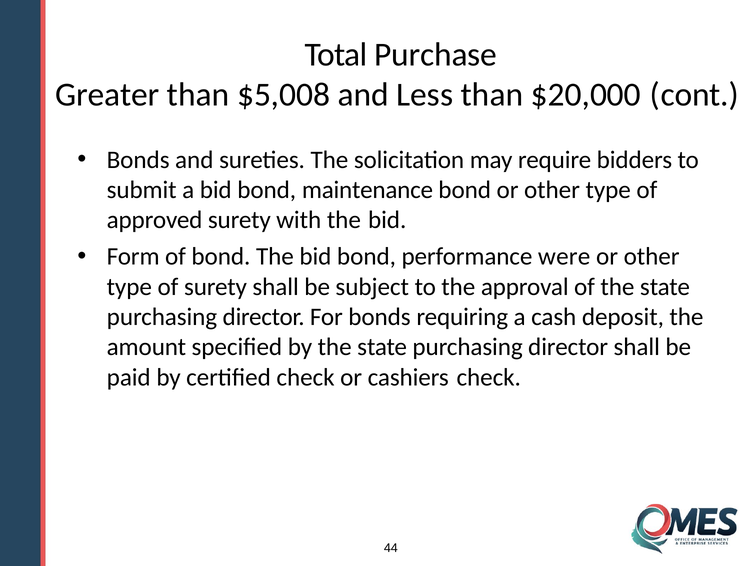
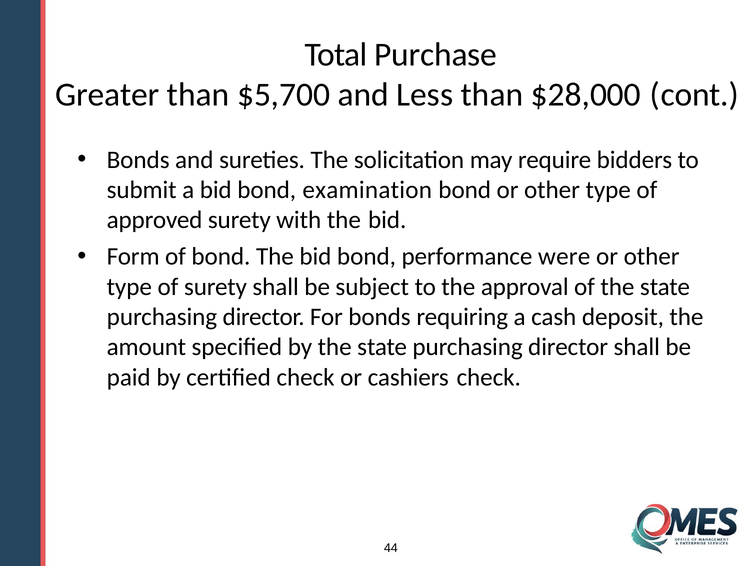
$5,008: $5,008 -> $5,700
$20,000: $20,000 -> $28,000
maintenance: maintenance -> examination
